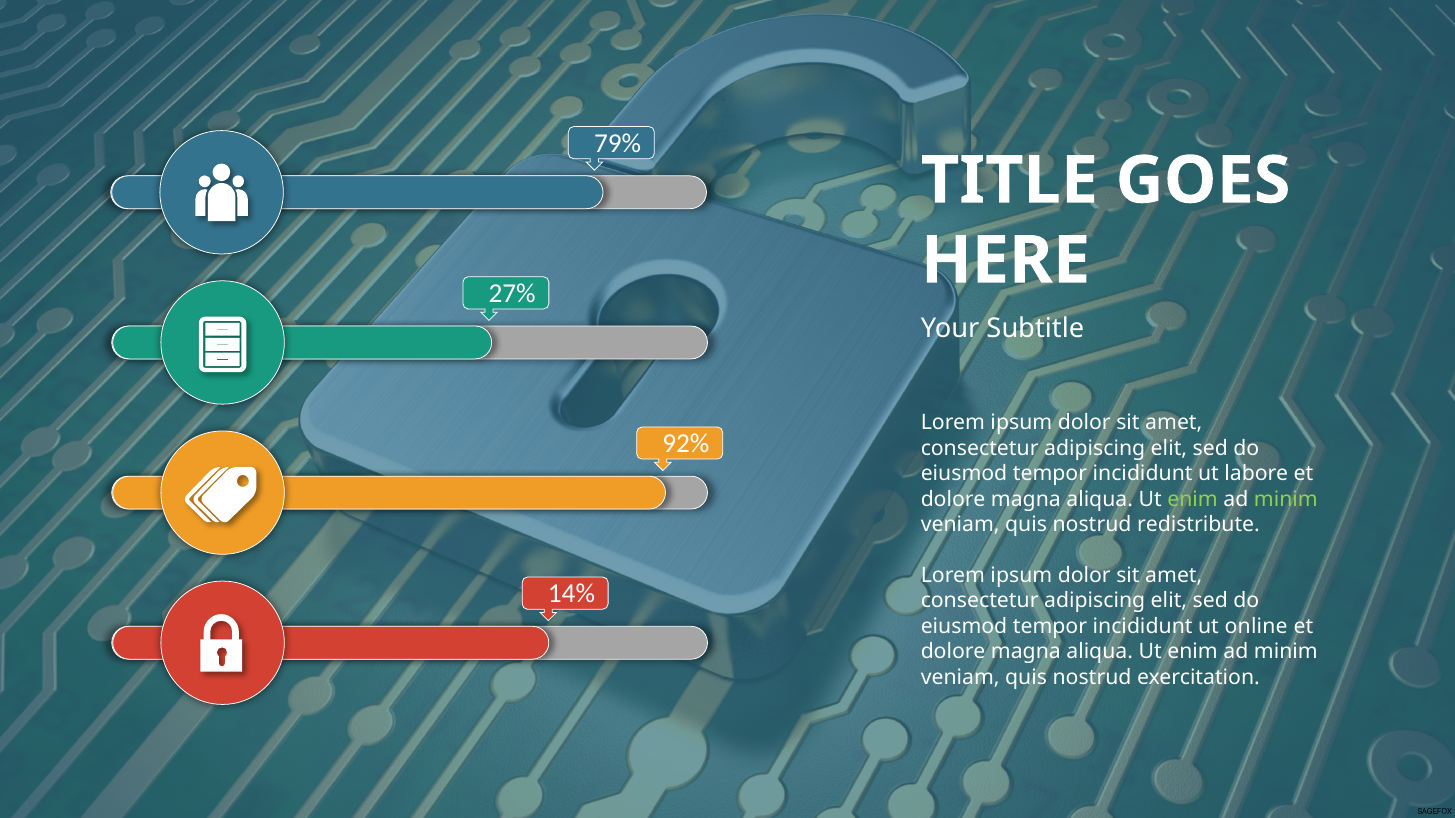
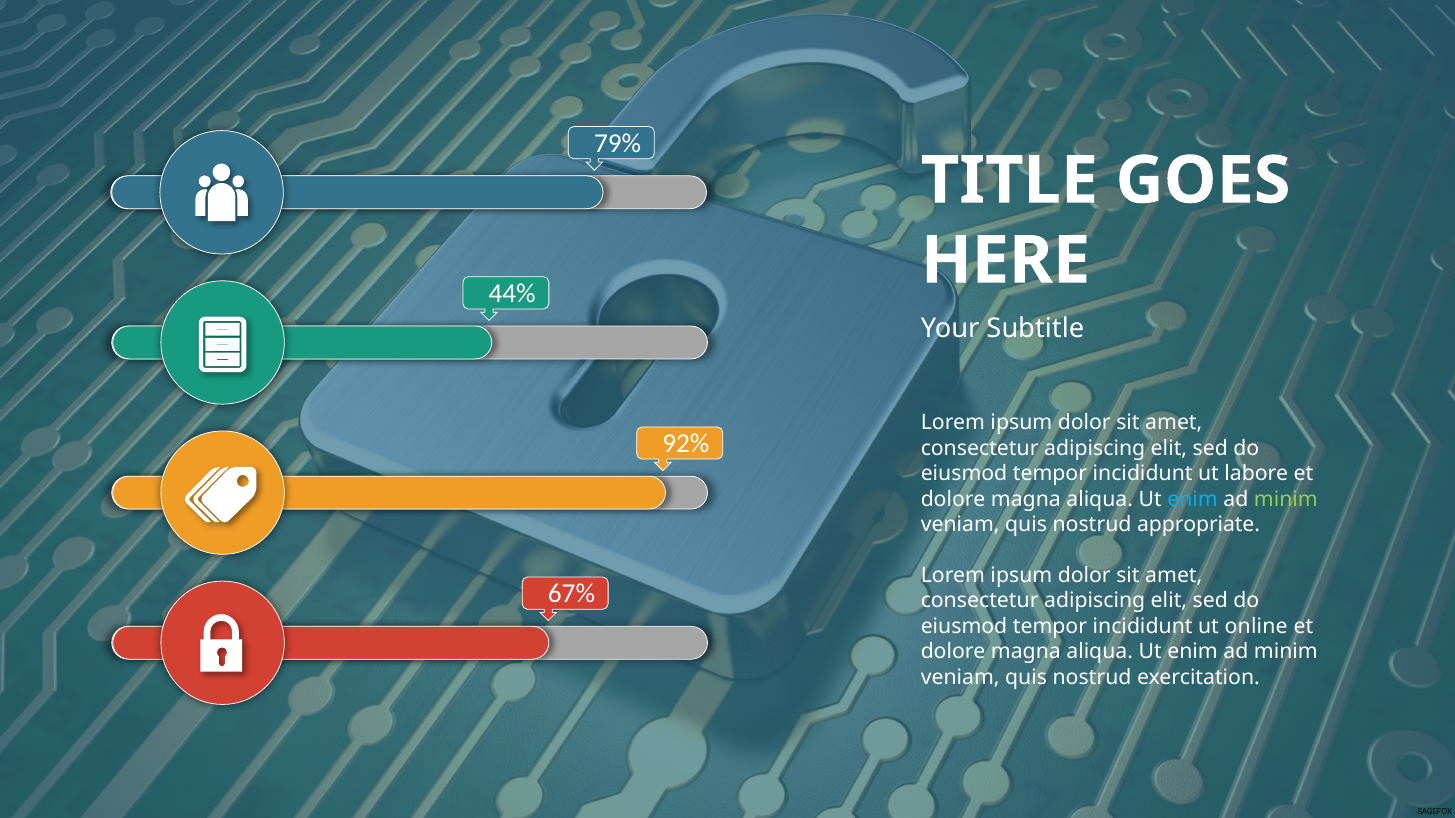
27%: 27% -> 44%
enim at (1193, 499) colour: light green -> light blue
redistribute: redistribute -> appropriate
14%: 14% -> 67%
